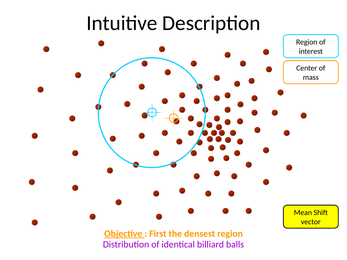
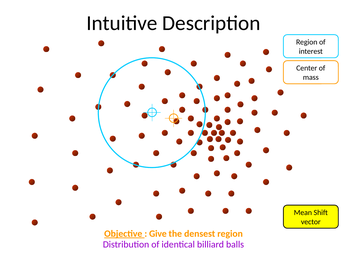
First: First -> Give
